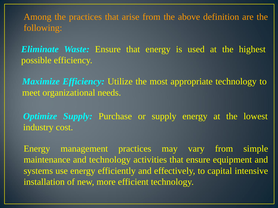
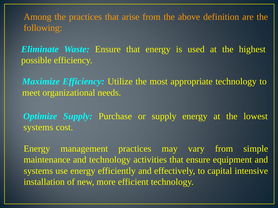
industry at (38, 128): industry -> systems
